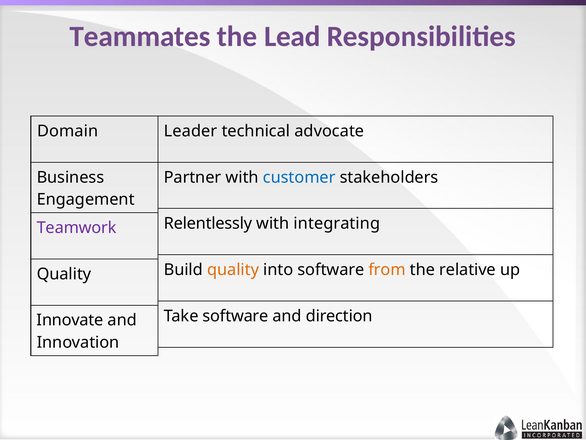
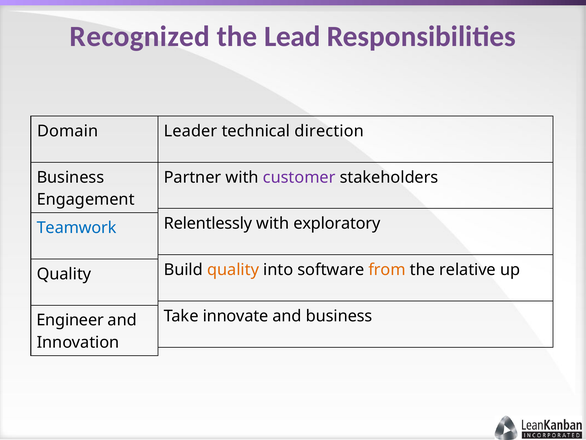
Teammates: Teammates -> Recognized
advocate: advocate -> direction
customer colour: blue -> purple
integrating: integrating -> exploratory
Teamwork colour: purple -> blue
Take software: software -> innovate
and direction: direction -> business
Innovate: Innovate -> Engineer
